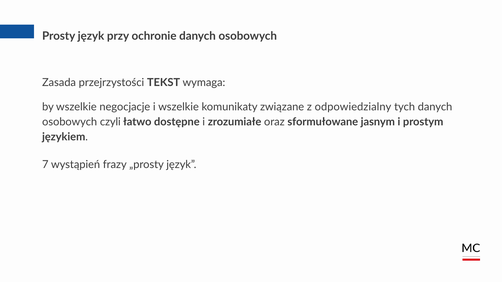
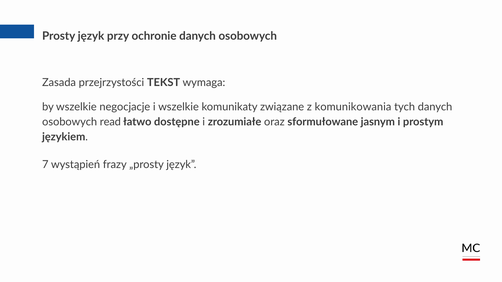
odpowiedzialny: odpowiedzialny -> komunikowania
czyli: czyli -> read
